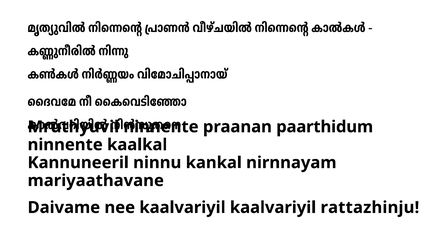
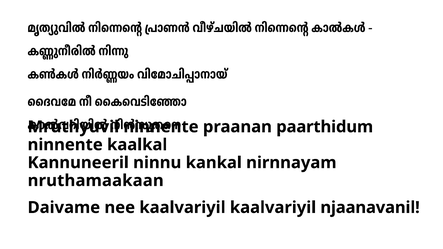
mariyaathavane: mariyaathavane -> nruthamaakaan
rattazhinju: rattazhinju -> njaanavanil
